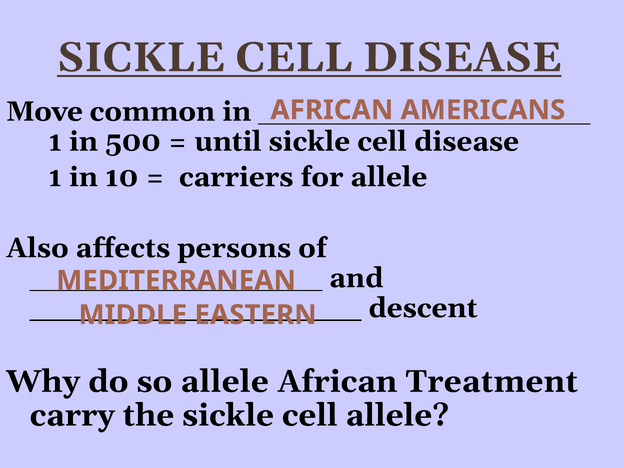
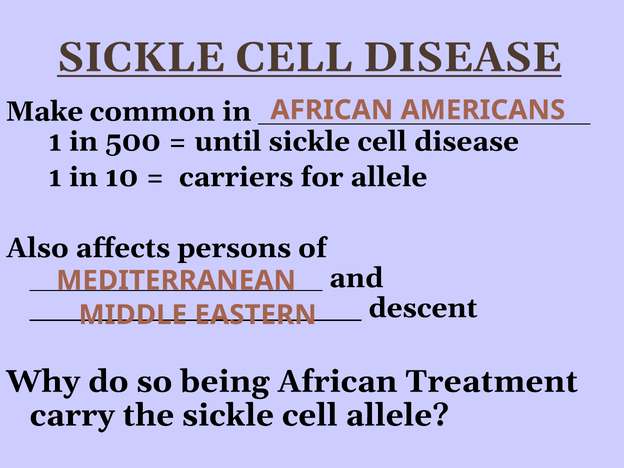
Move: Move -> Make
so allele: allele -> being
